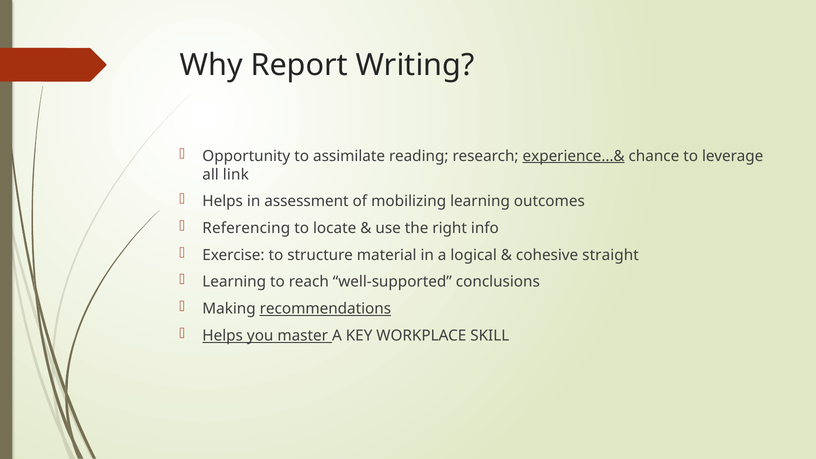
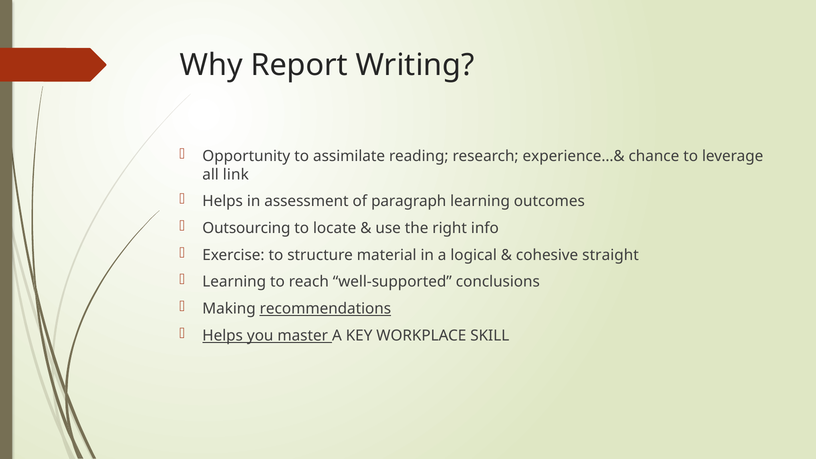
experience…& underline: present -> none
mobilizing: mobilizing -> paragraph
Referencing: Referencing -> Outsourcing
